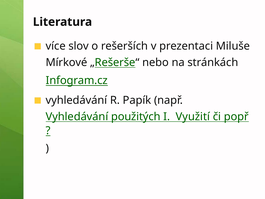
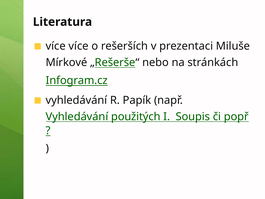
více slov: slov -> více
Využití: Využití -> Soupis
